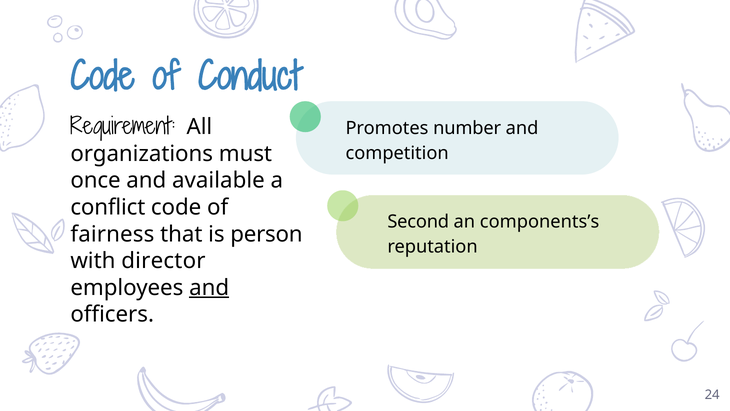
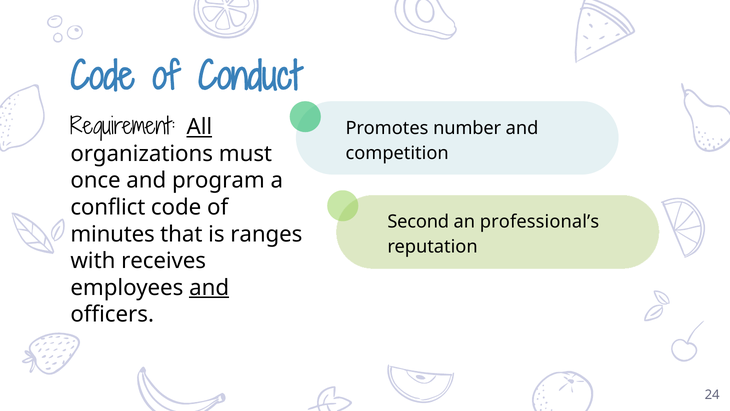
All underline: none -> present
available: available -> program
components’s: components’s -> professional’s
fairness: fairness -> minutes
person: person -> ranges
director: director -> receives
